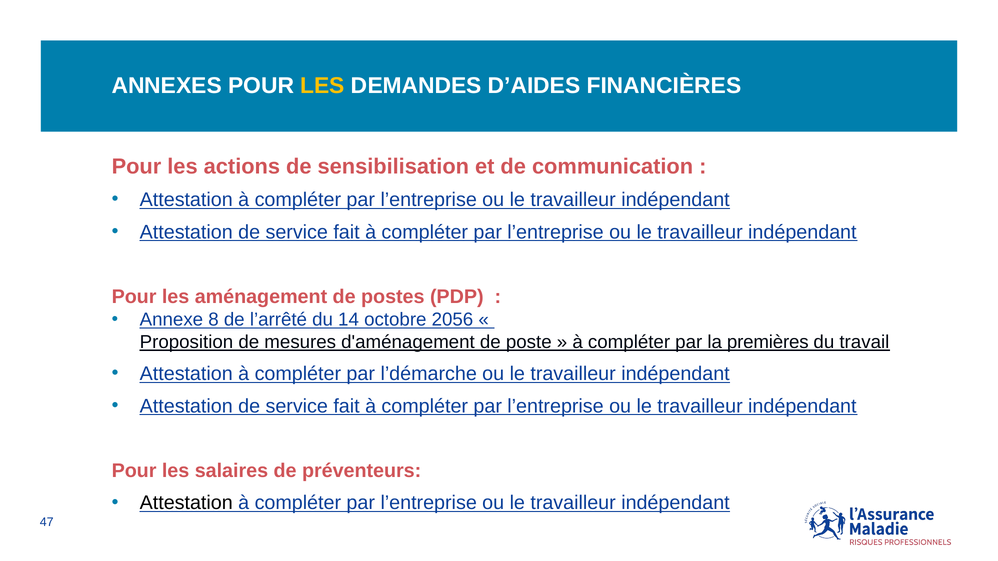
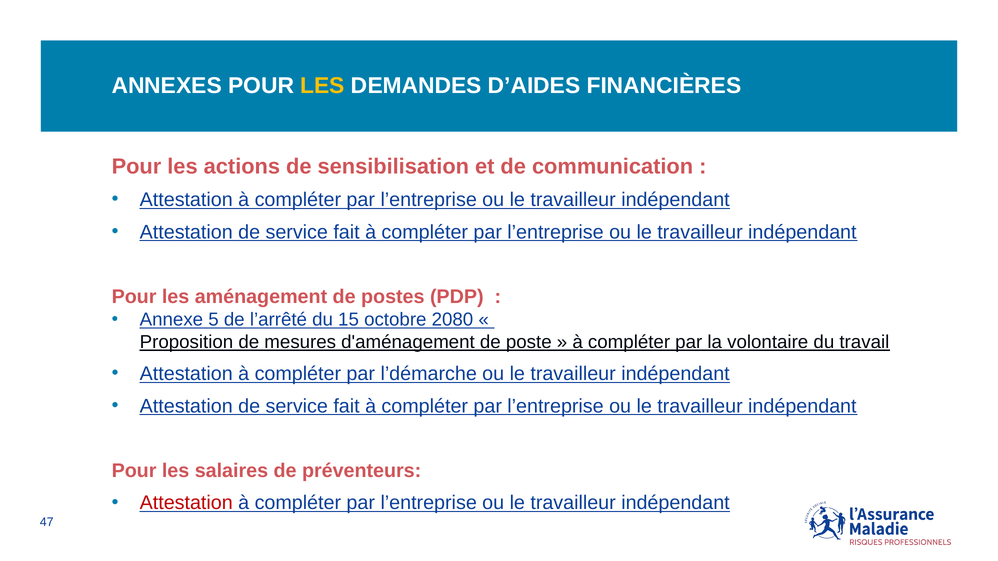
8: 8 -> 5
14: 14 -> 15
2056: 2056 -> 2080
premières: premières -> volontaire
Attestation at (186, 503) colour: black -> red
